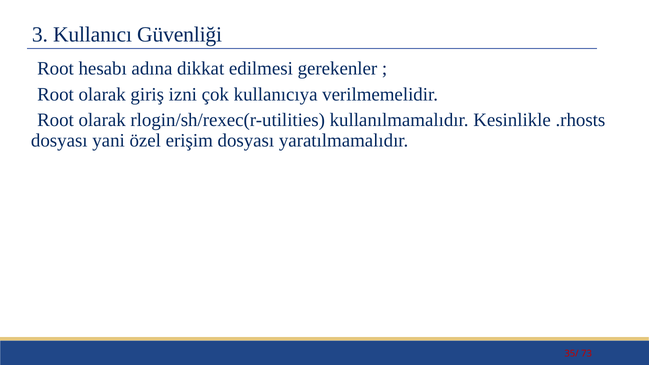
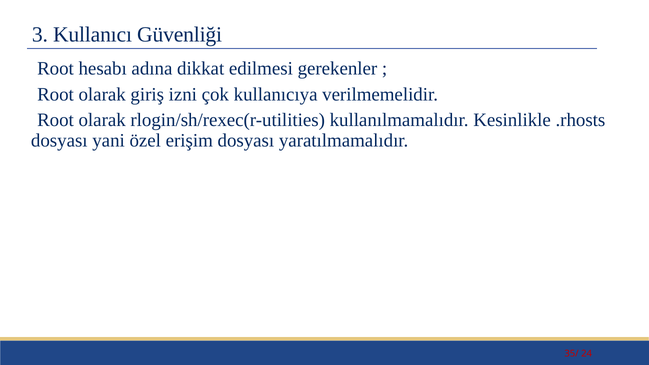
73: 73 -> 24
